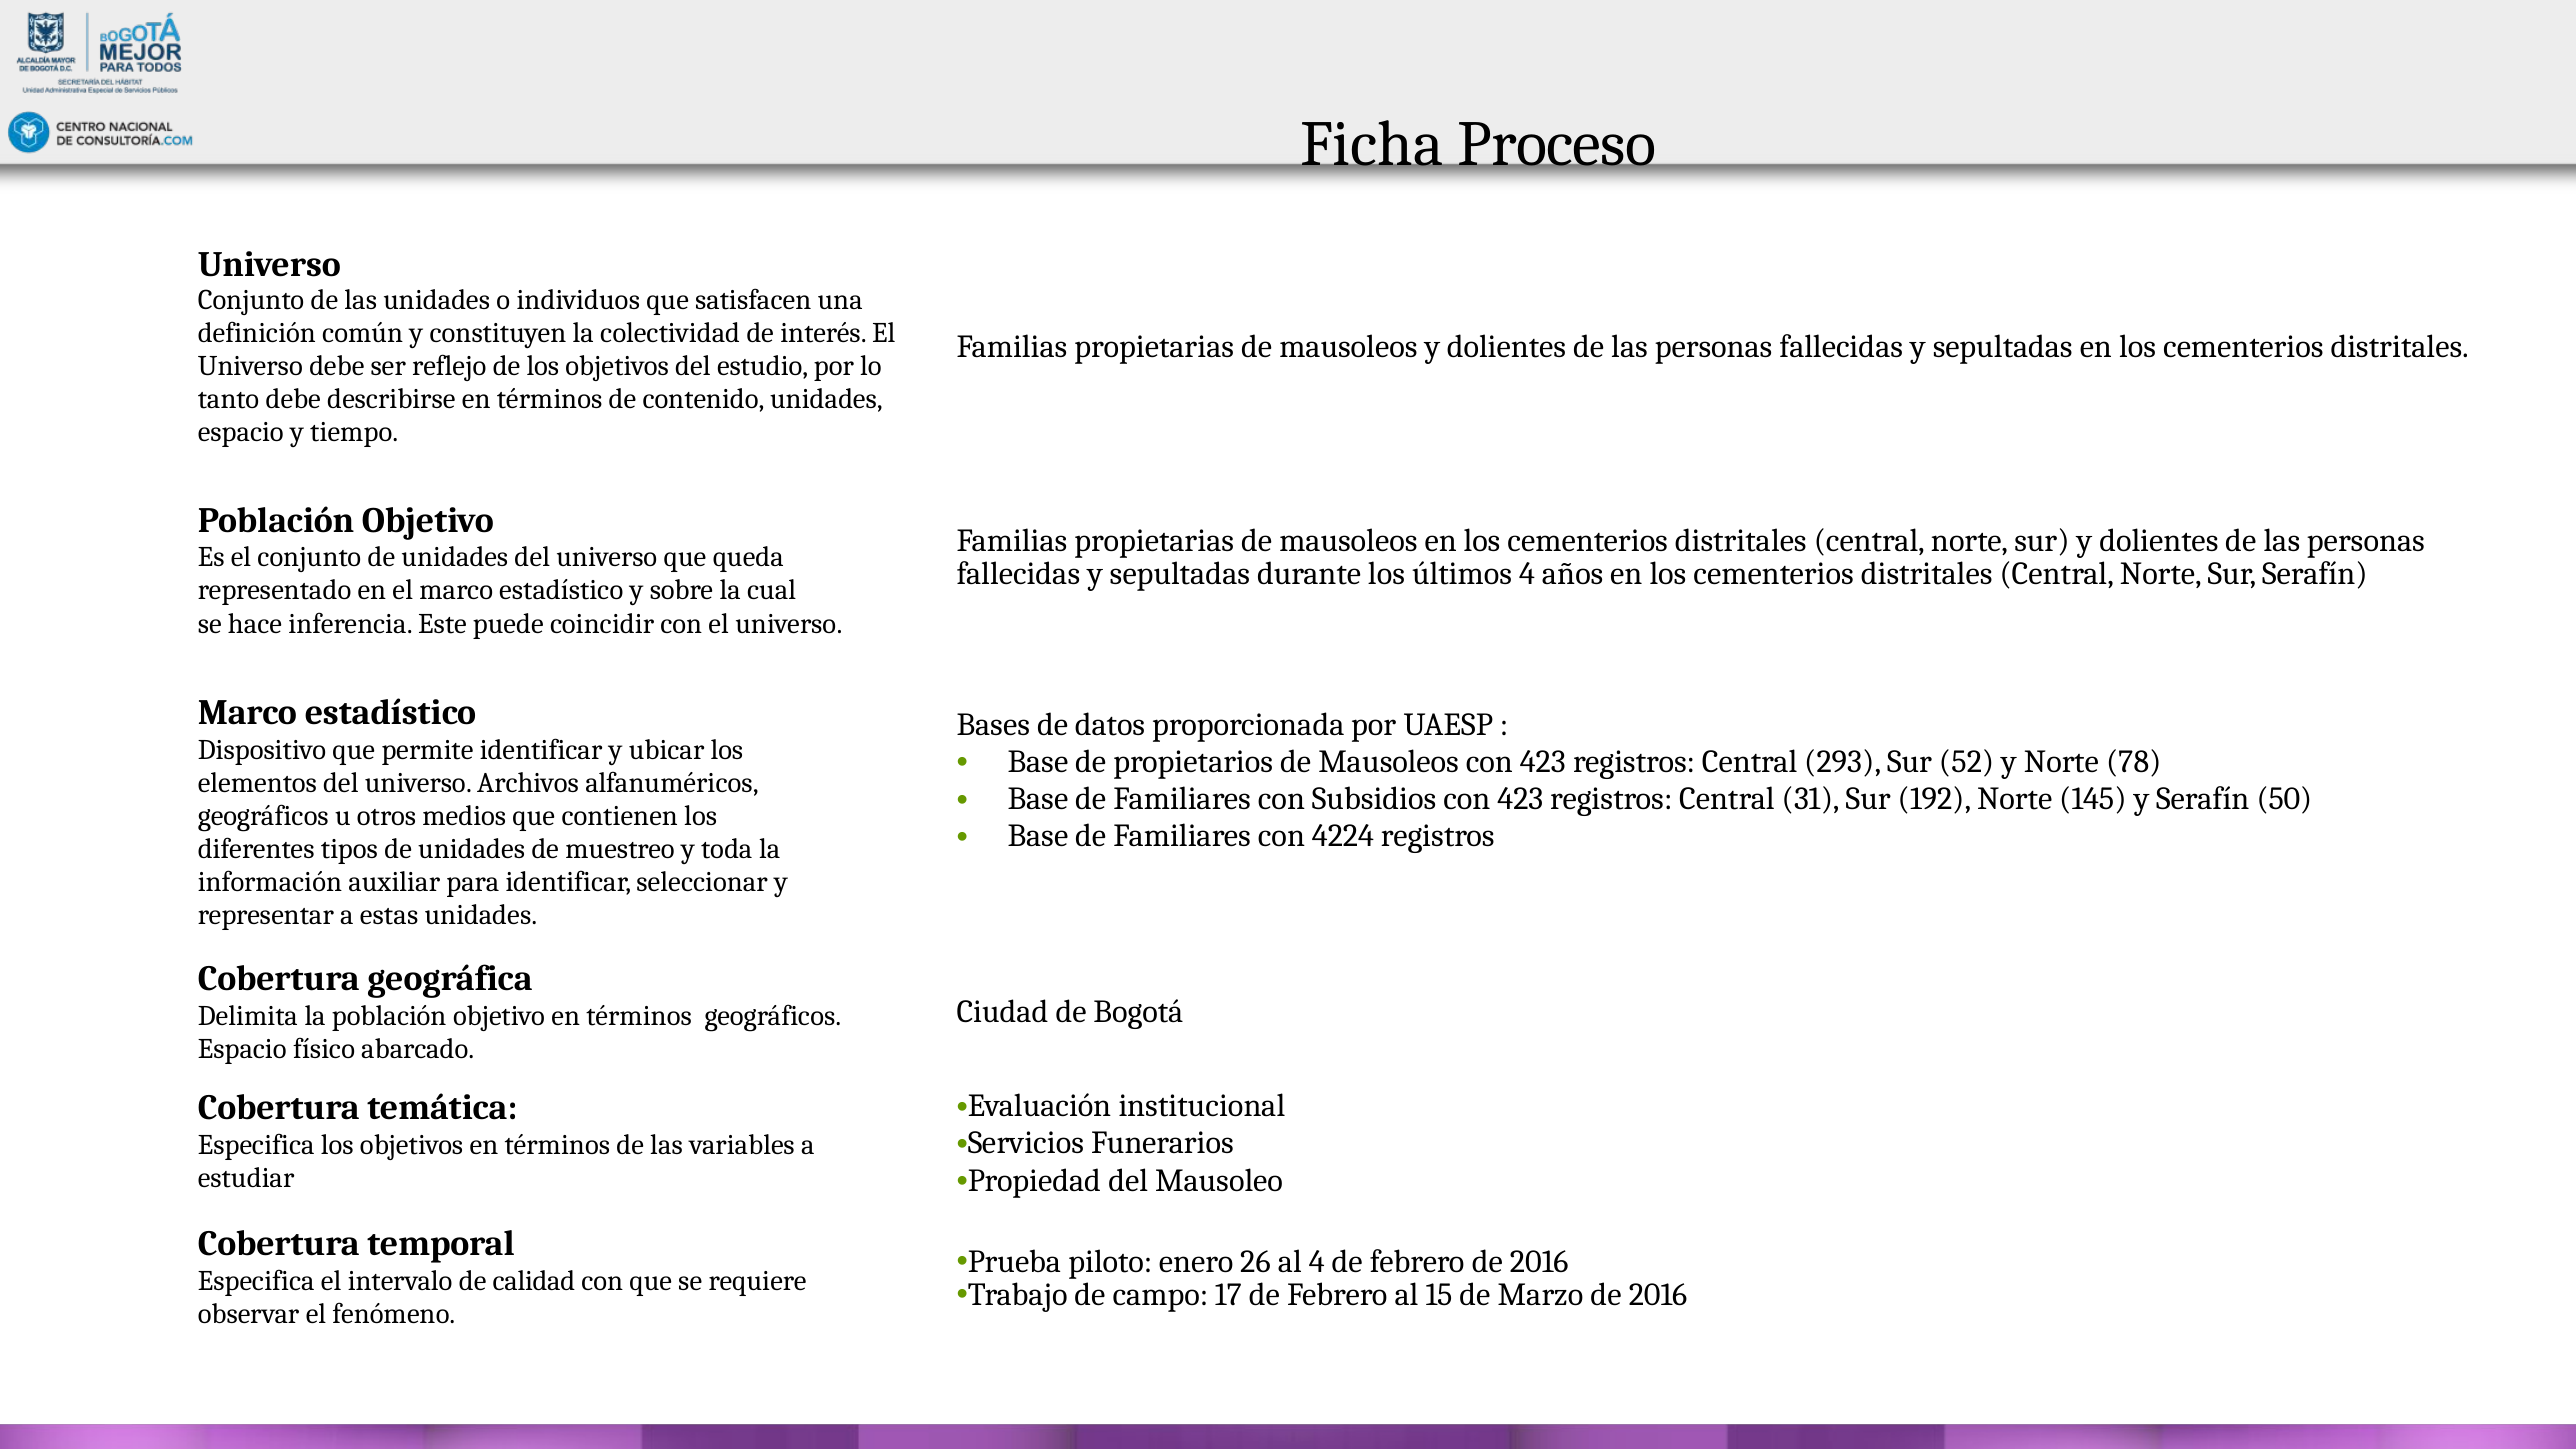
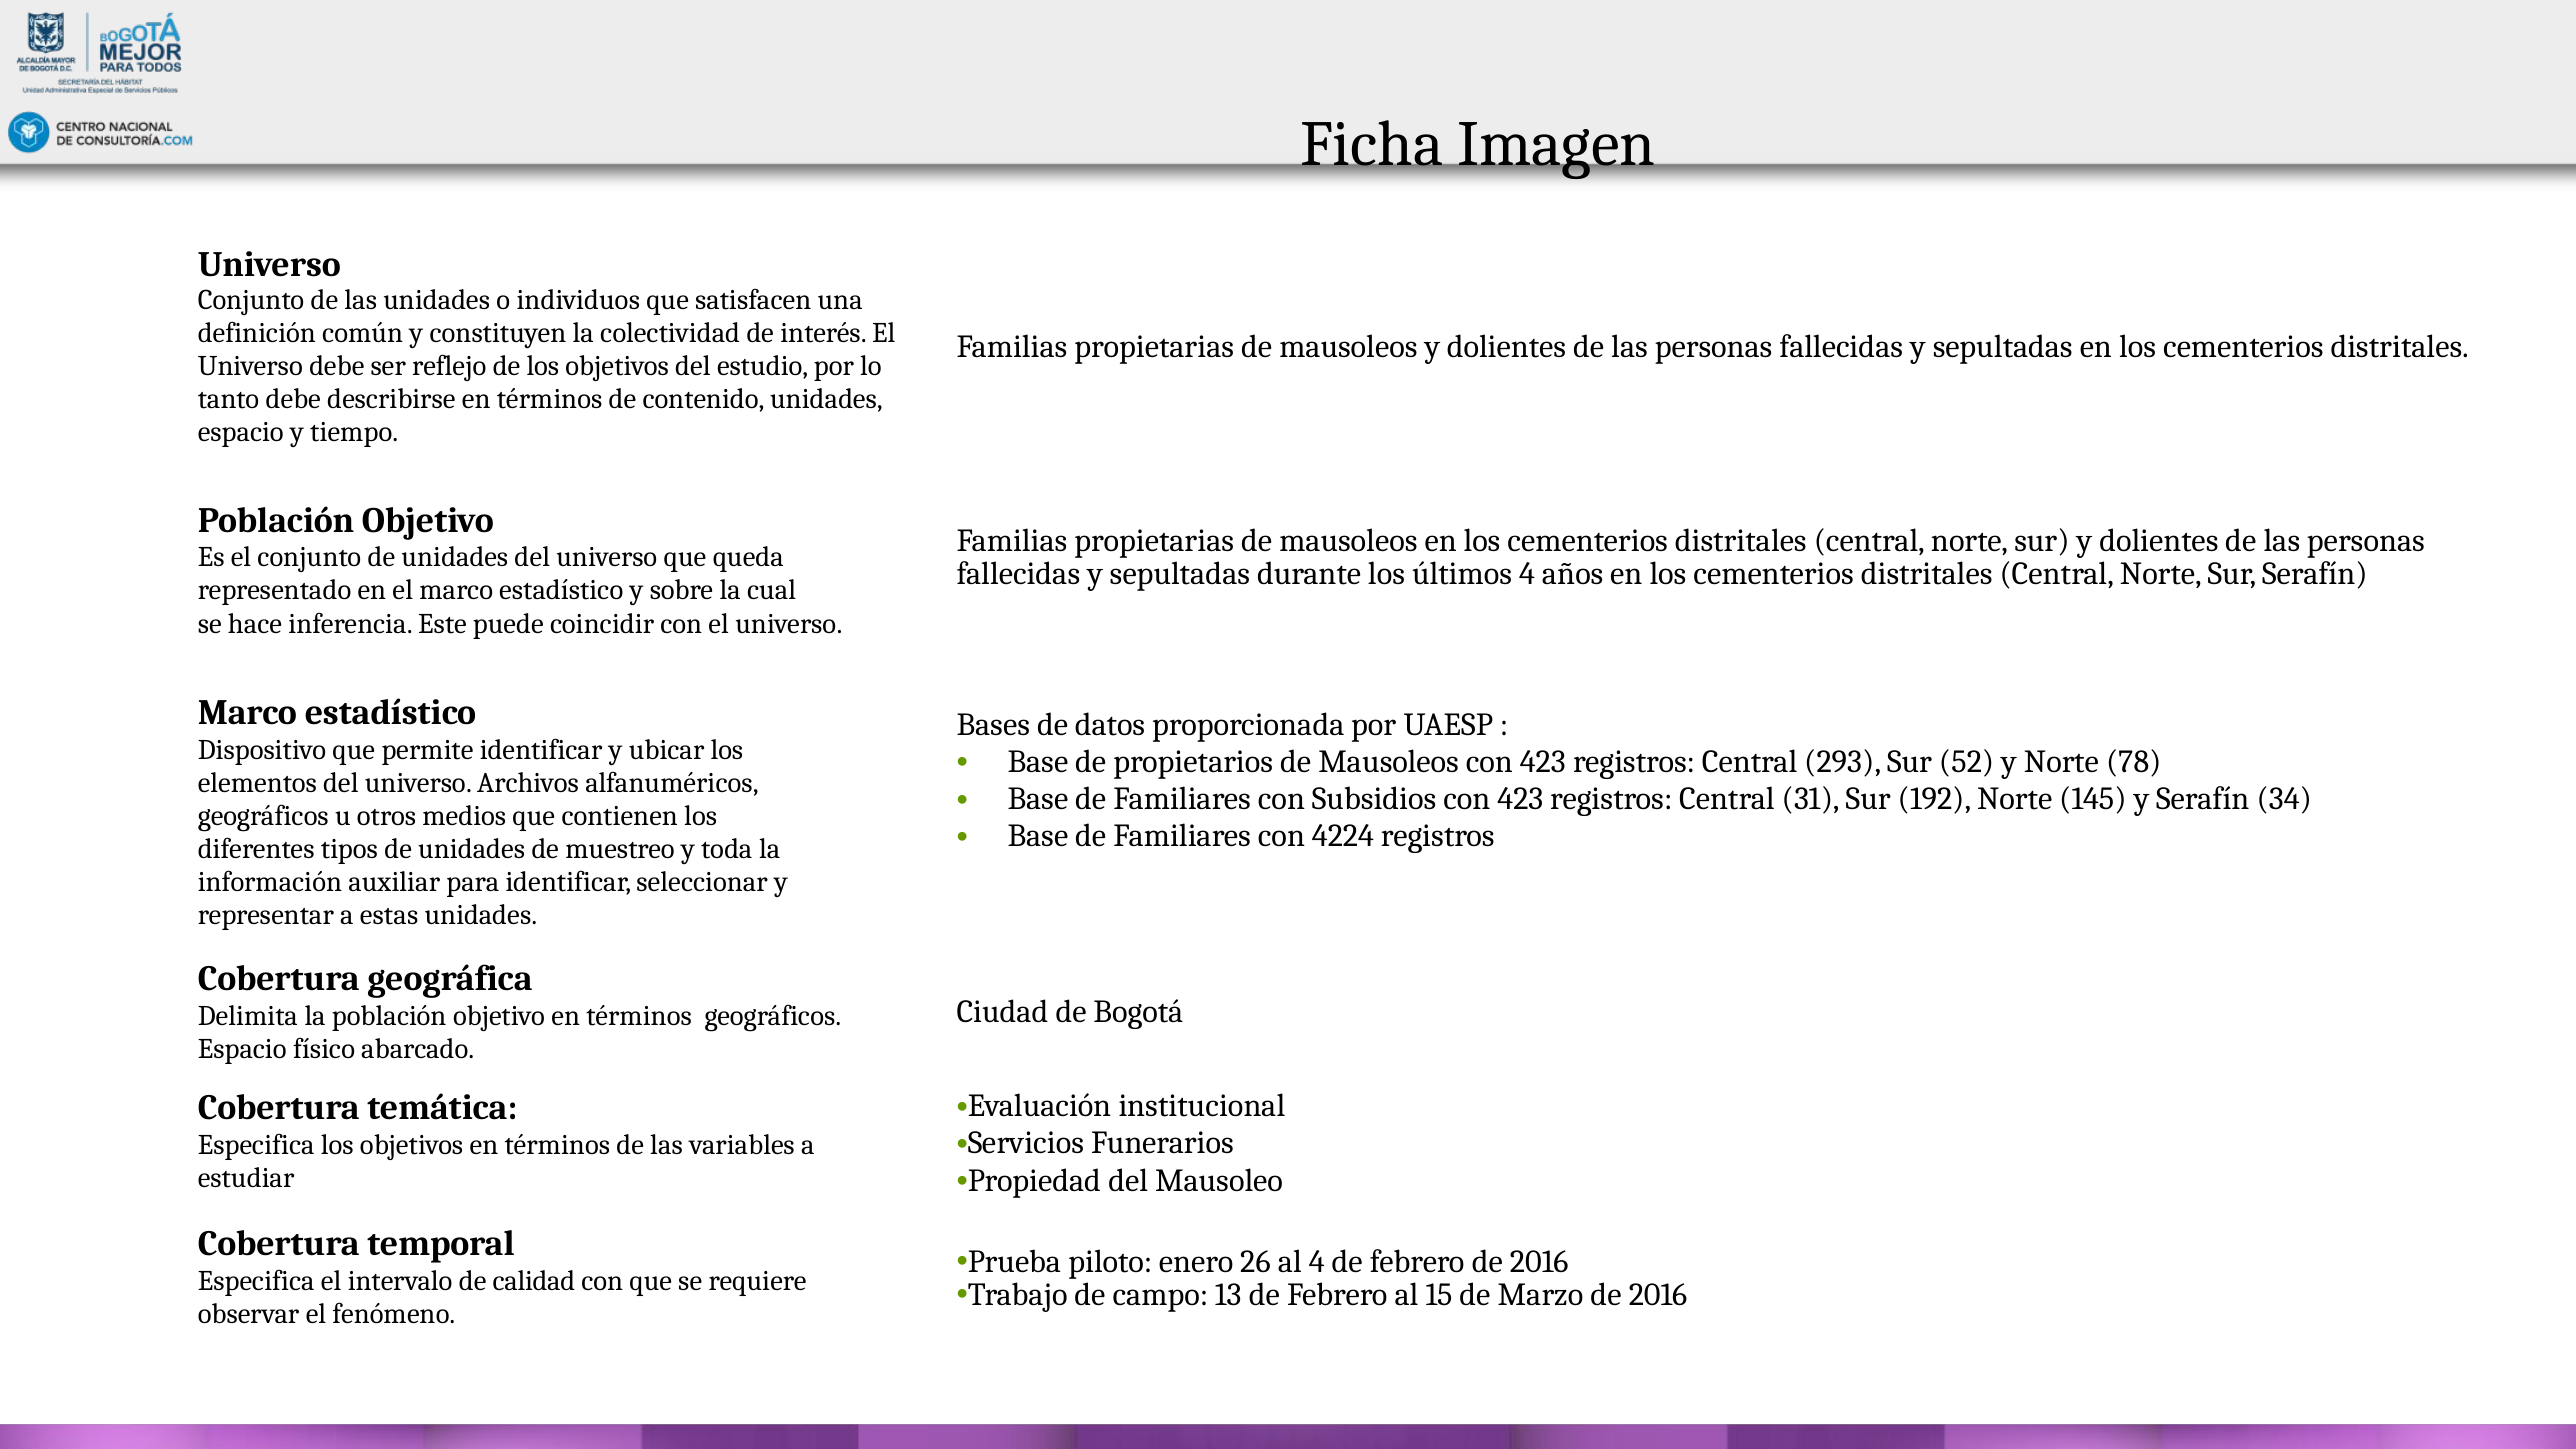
Proceso: Proceso -> Imagen
50: 50 -> 34
17: 17 -> 13
